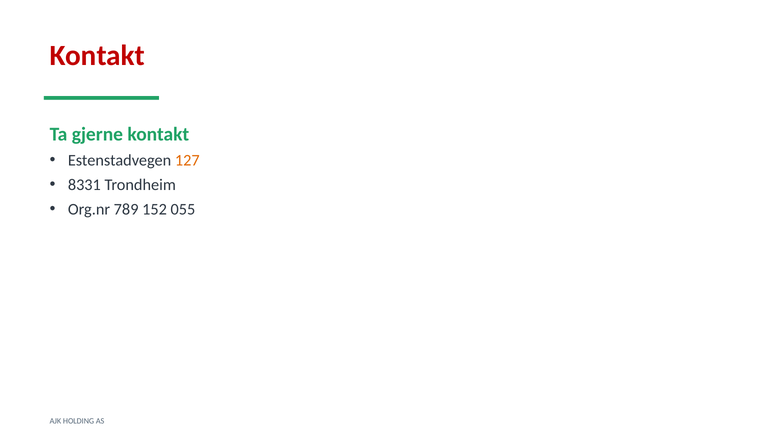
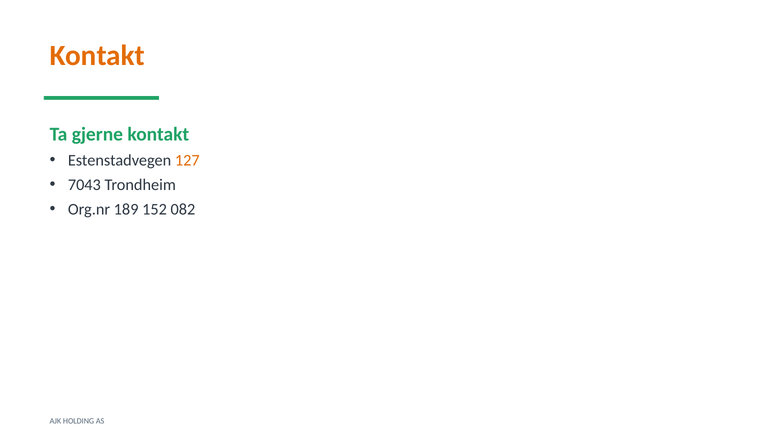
Kontakt at (97, 56) colour: red -> orange
8331: 8331 -> 7043
789: 789 -> 189
055: 055 -> 082
